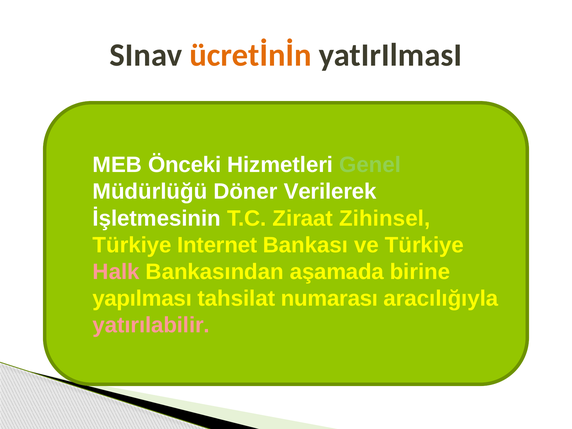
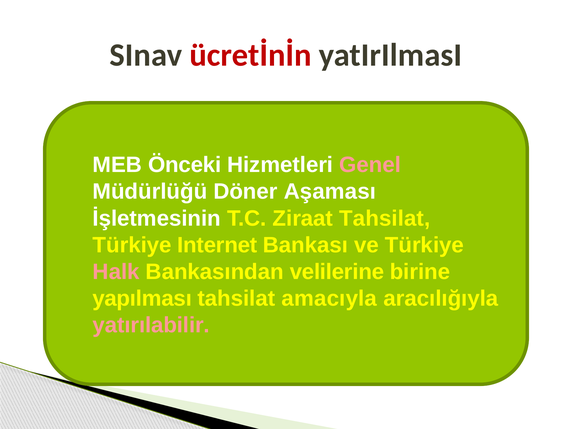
ücretİnİn colour: orange -> red
Genel colour: light green -> pink
Verilerek: Verilerek -> Aşaması
Ziraat Zihinsel: Zihinsel -> Tahsilat
aşamada: aşamada -> velilerine
numarası: numarası -> amacıyla
